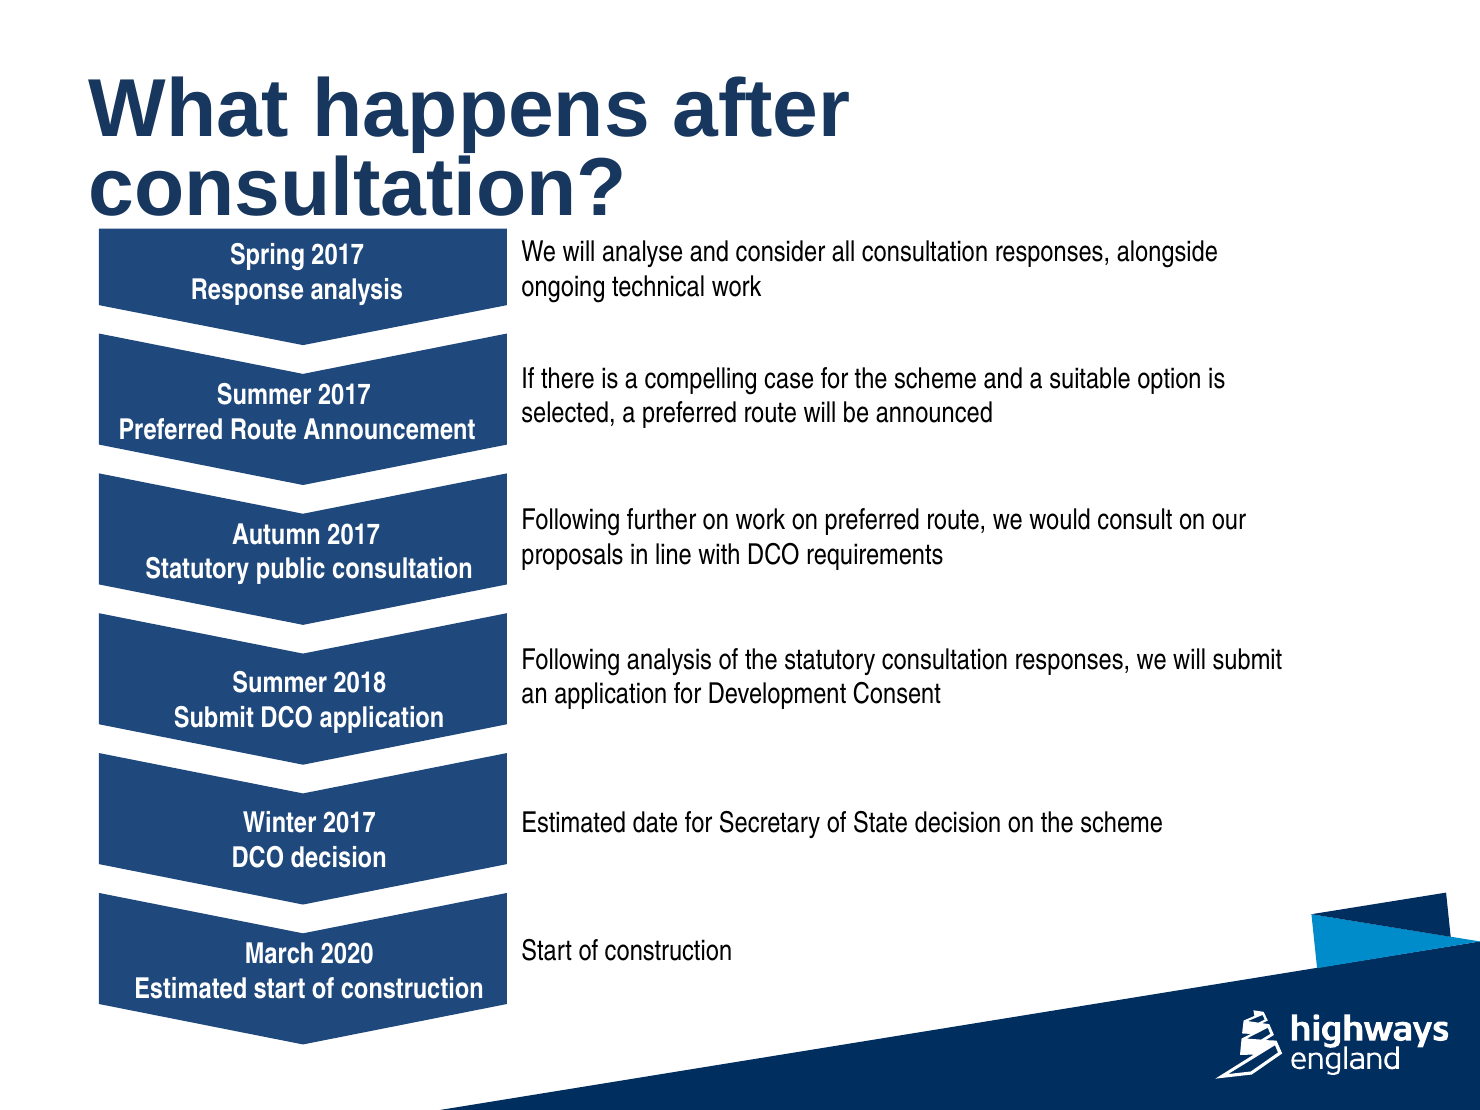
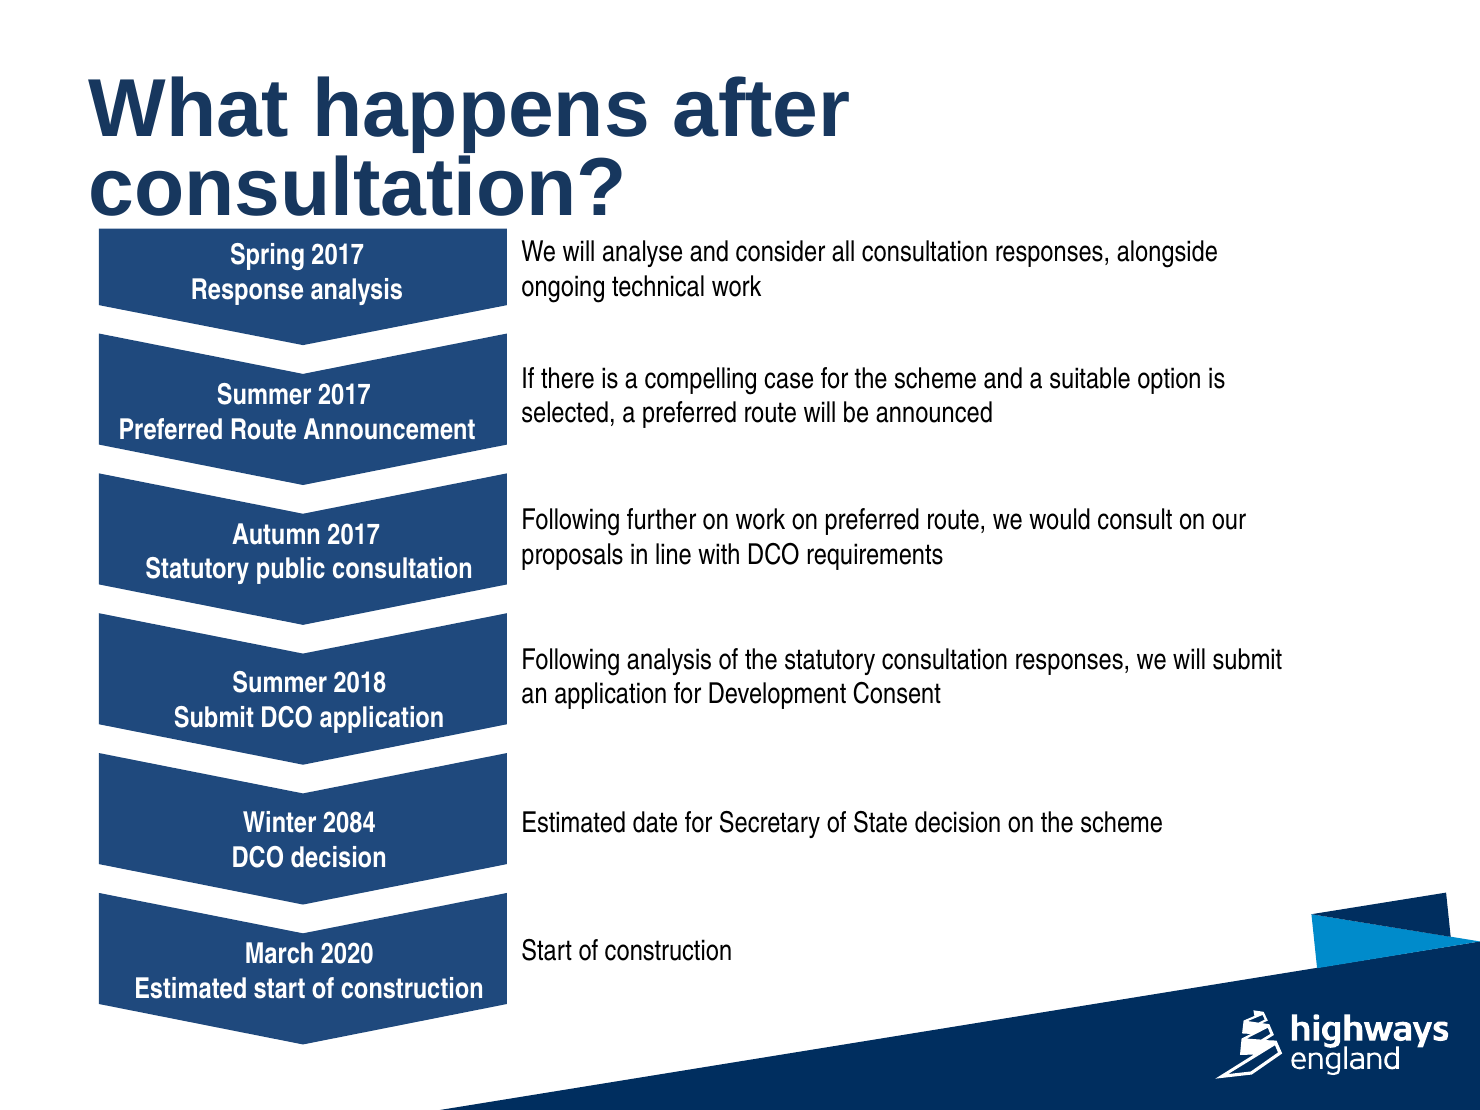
Winter 2017: 2017 -> 2084
